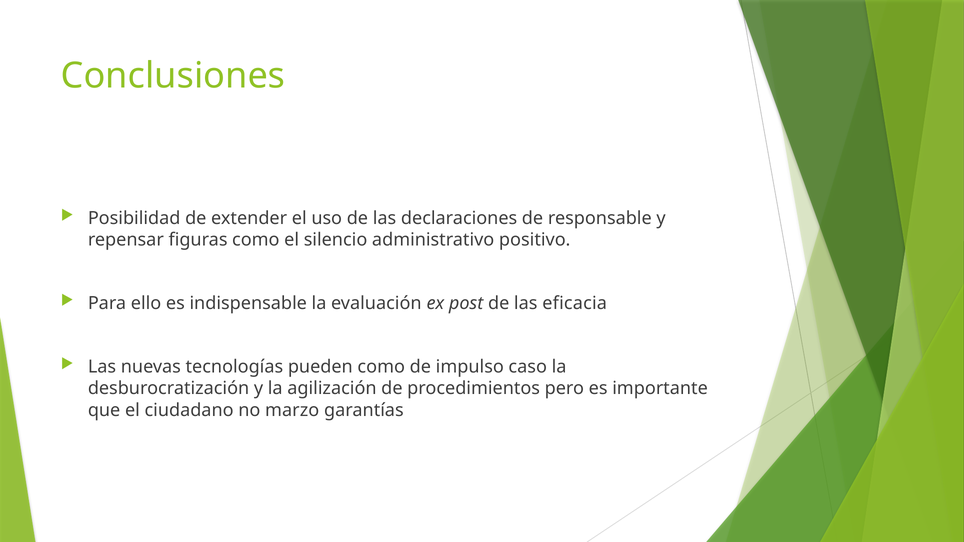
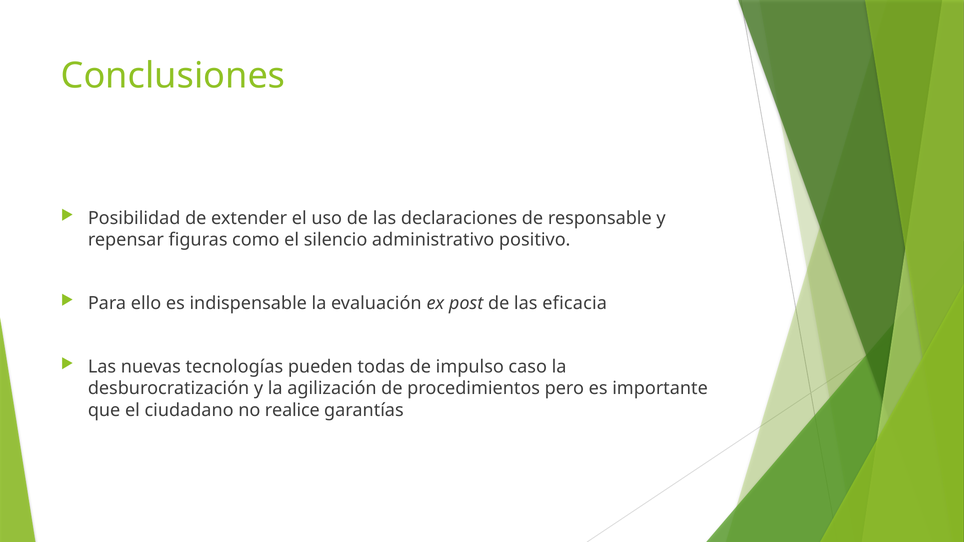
pueden como: como -> todas
marzo: marzo -> realice
